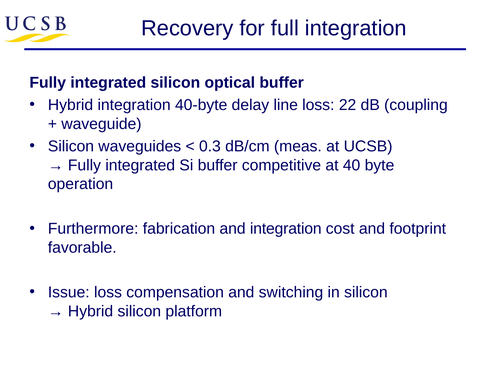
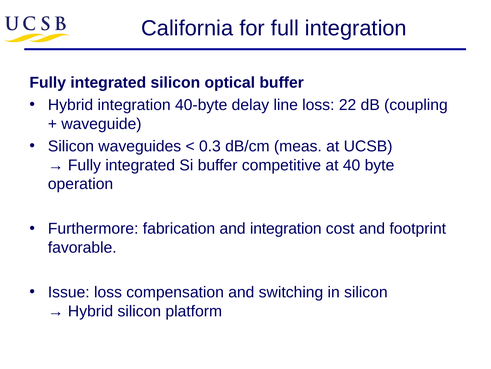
Recovery: Recovery -> California
